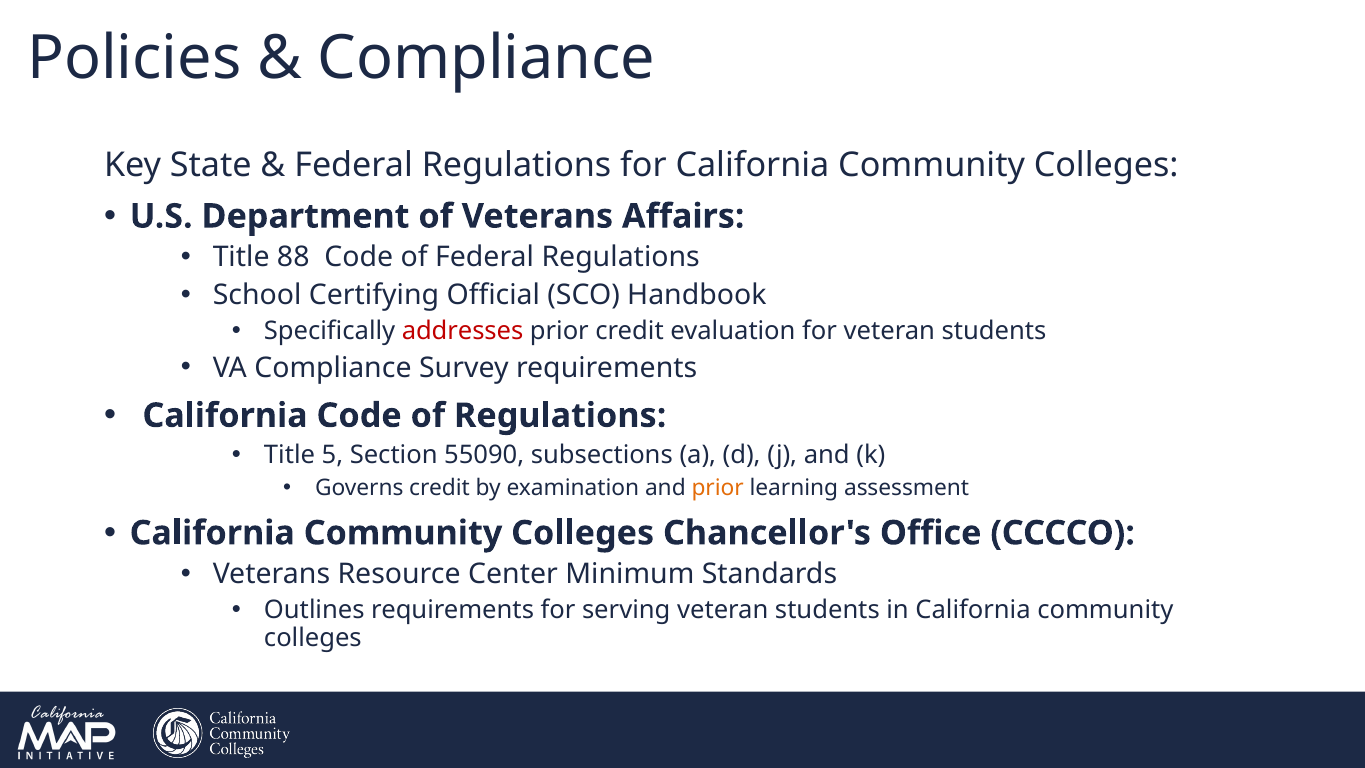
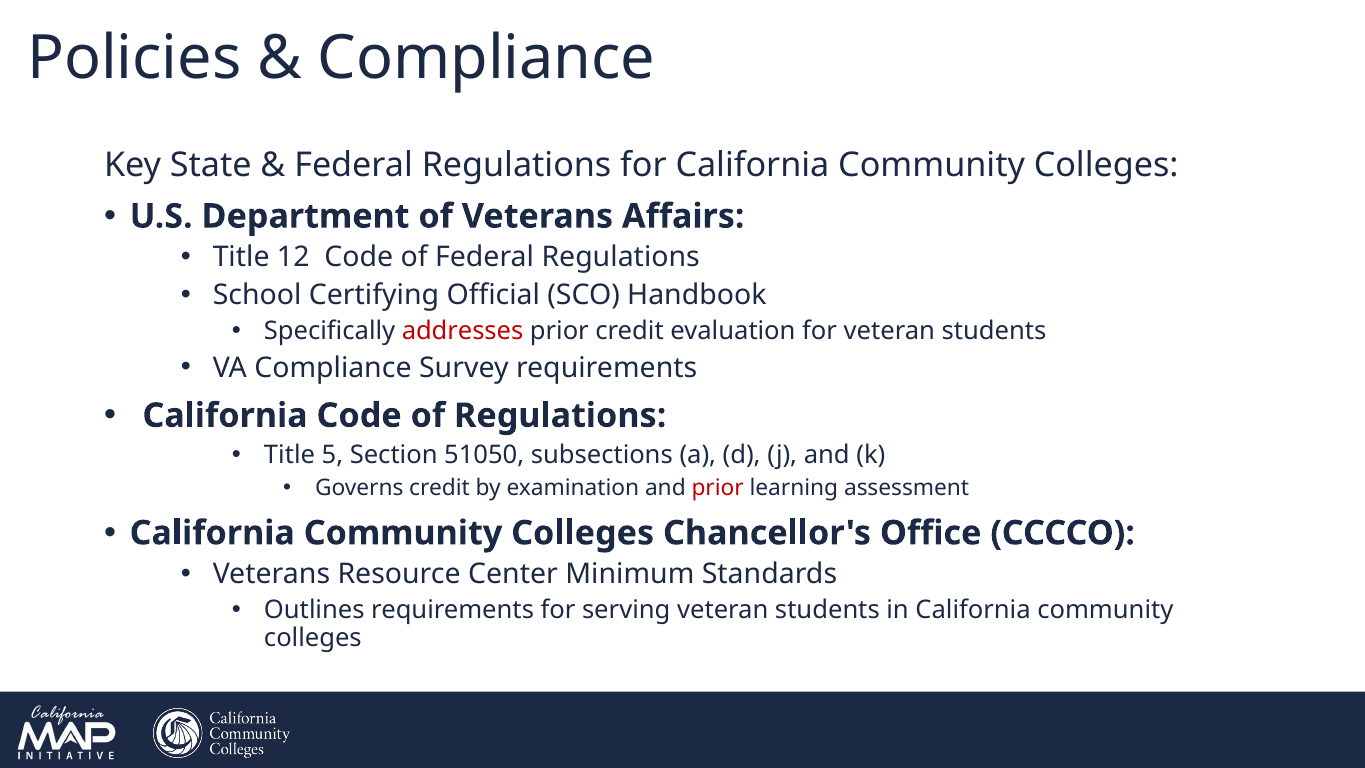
88: 88 -> 12
55090: 55090 -> 51050
prior at (718, 488) colour: orange -> red
